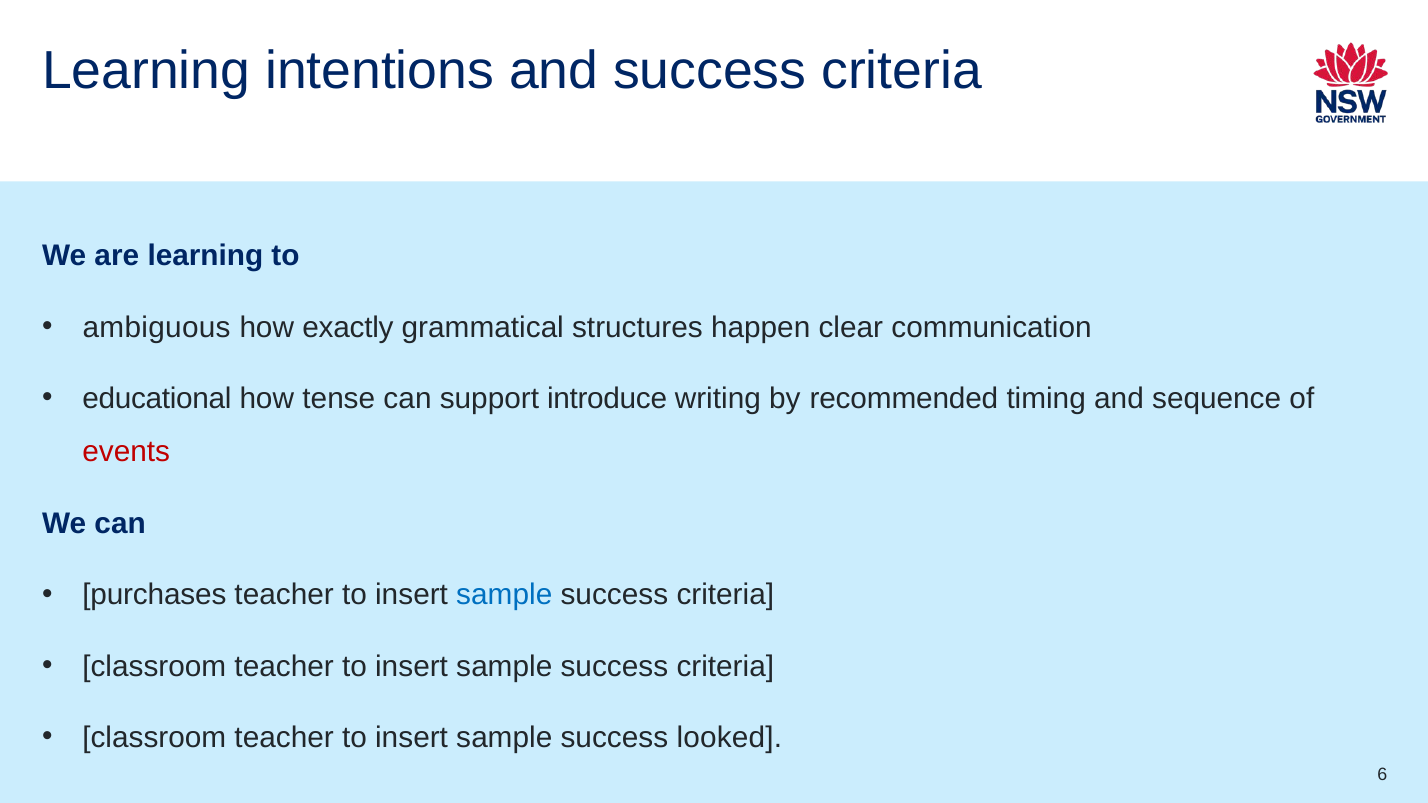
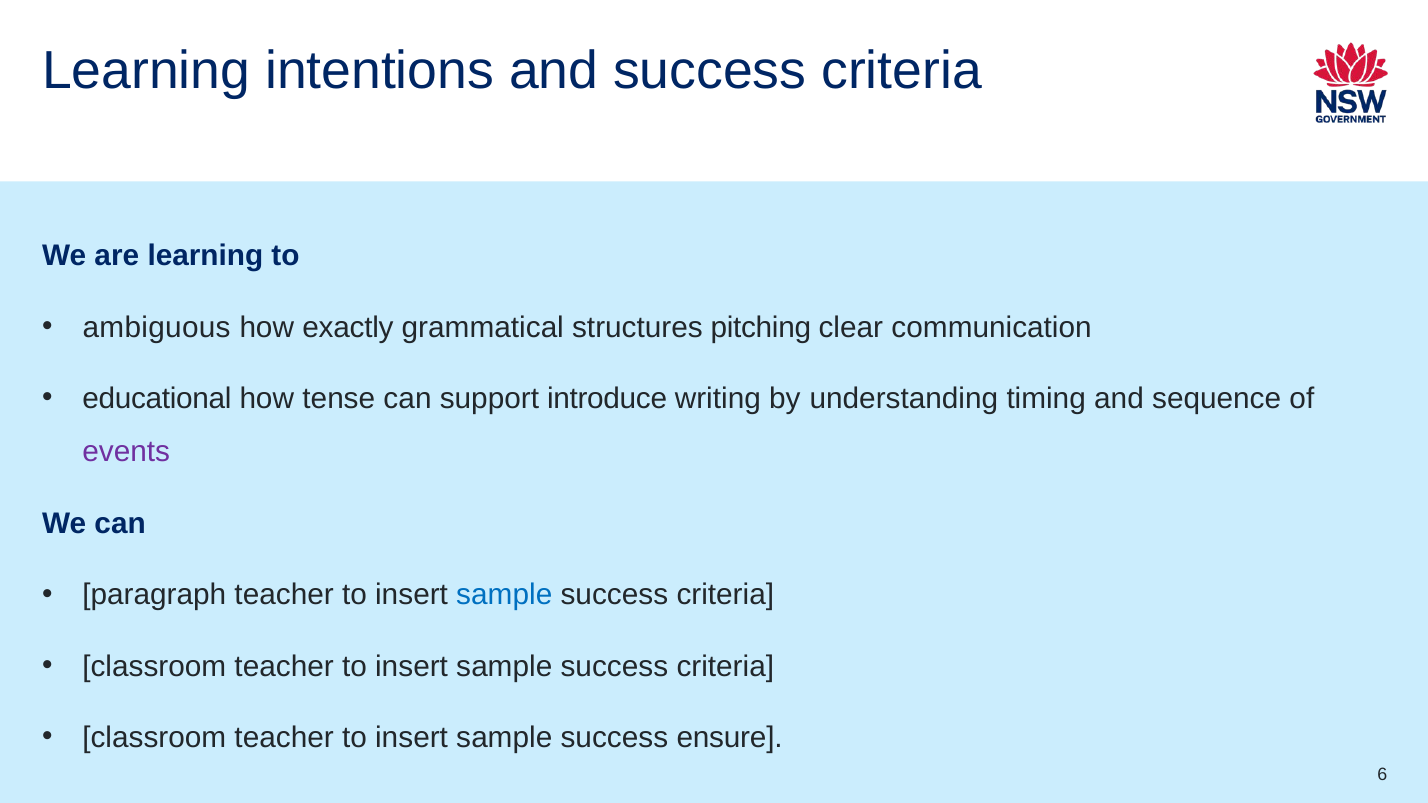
happen: happen -> pitching
recommended: recommended -> understanding
events colour: red -> purple
purchases: purchases -> paragraph
looked: looked -> ensure
